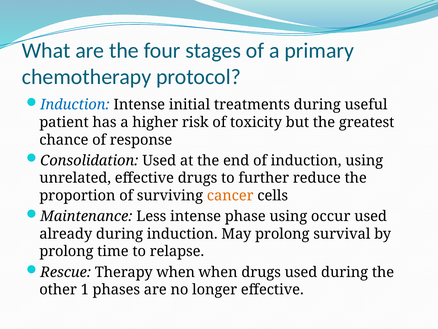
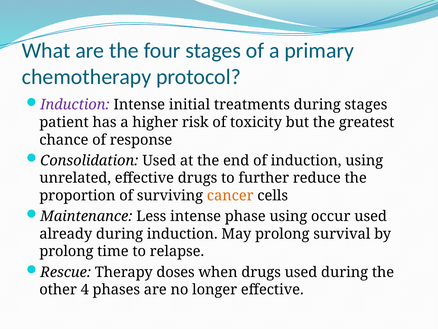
Induction at (75, 105) colour: blue -> purple
during useful: useful -> stages
Therapy when: when -> doses
1: 1 -> 4
